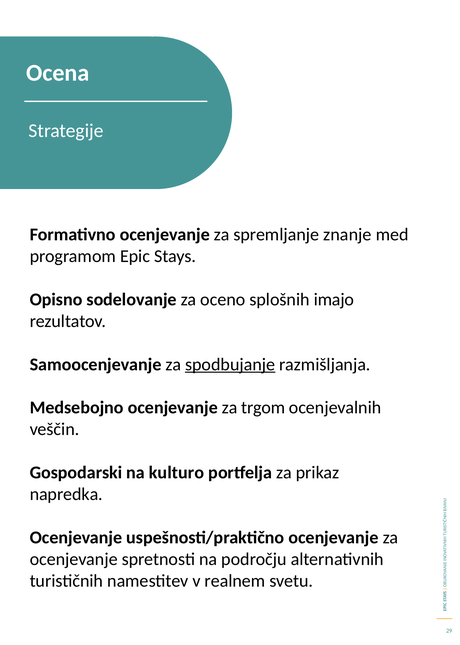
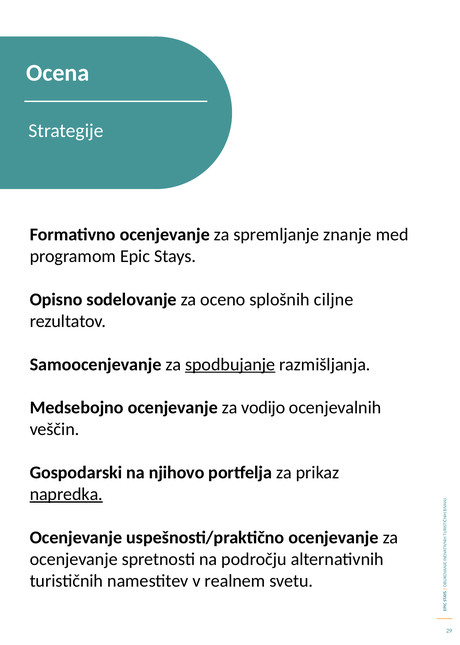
imajo: imajo -> ciljne
trgom: trgom -> vodijo
kulturo: kulturo -> njihovo
napredka underline: none -> present
